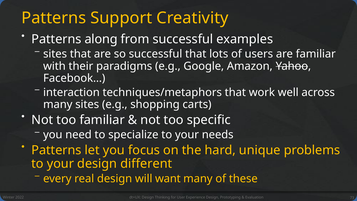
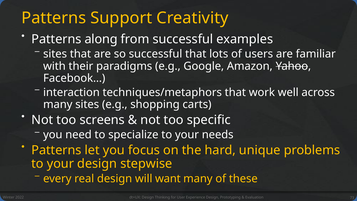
too familiar: familiar -> screens
different: different -> stepwise
